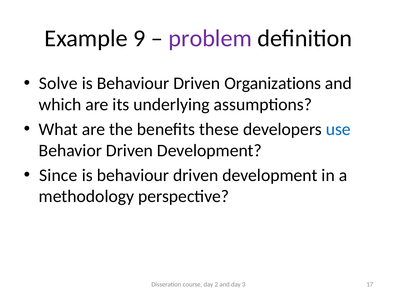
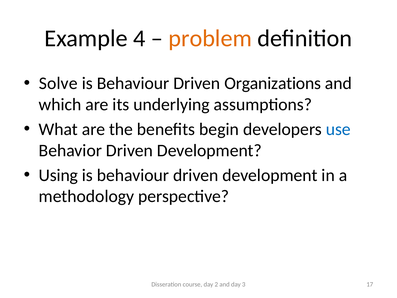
9: 9 -> 4
problem colour: purple -> orange
these: these -> begin
Since: Since -> Using
